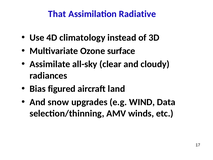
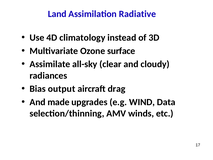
That: That -> Land
figured: figured -> output
land: land -> drag
snow: snow -> made
